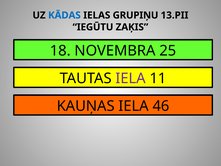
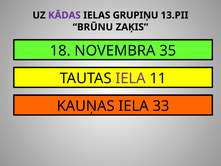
KĀDAS colour: blue -> purple
IEGŪTU: IEGŪTU -> BRŪNU
25: 25 -> 35
46: 46 -> 33
